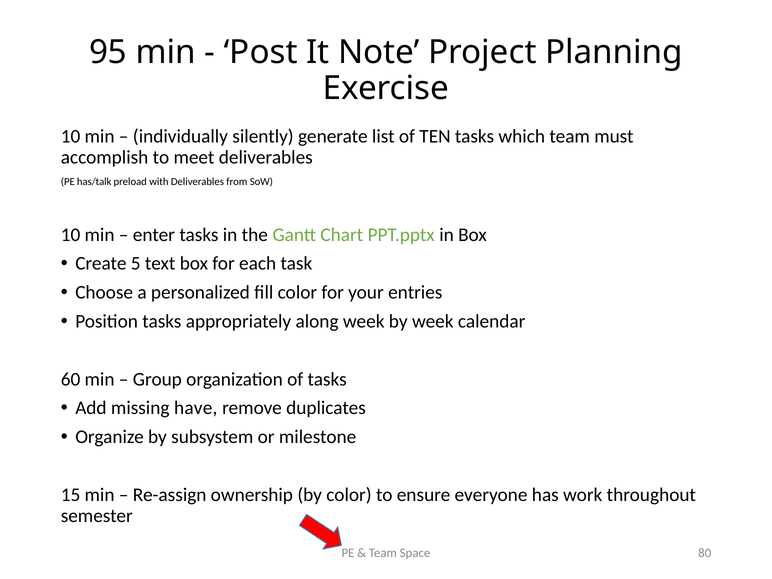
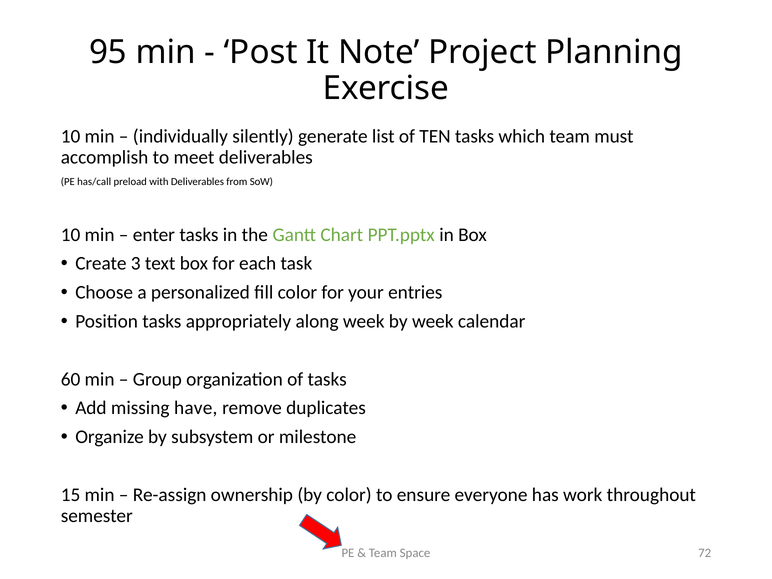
has/talk: has/talk -> has/call
5: 5 -> 3
80: 80 -> 72
